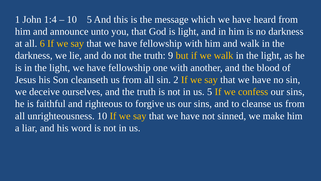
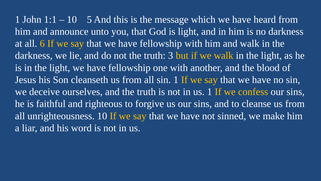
1:4: 1:4 -> 1:1
9: 9 -> 3
sin 2: 2 -> 1
us 5: 5 -> 1
